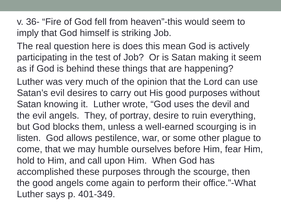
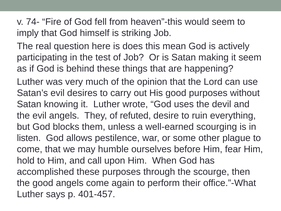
36-: 36- -> 74-
portray: portray -> refuted
401-349: 401-349 -> 401-457
